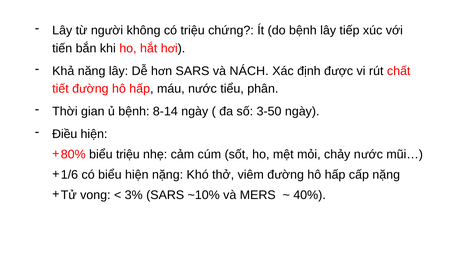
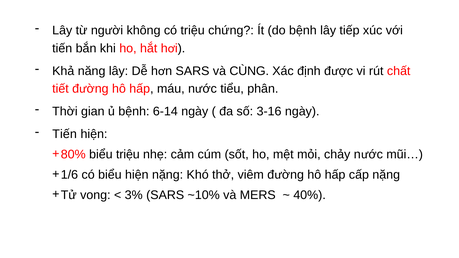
NÁCH: NÁCH -> CÙNG
8-14: 8-14 -> 6-14
3-50: 3-50 -> 3-16
Điều at (65, 134): Điều -> Tiến
